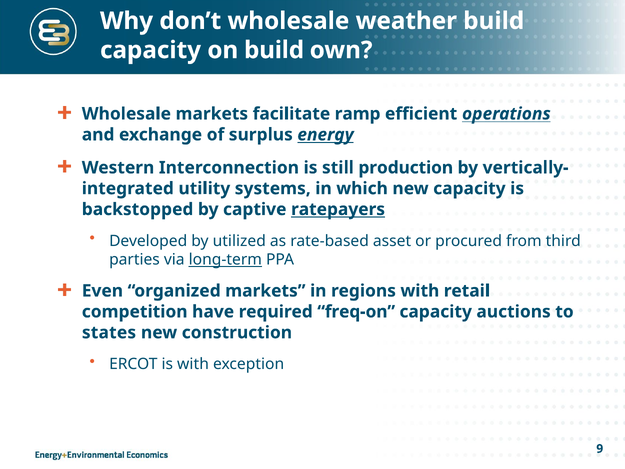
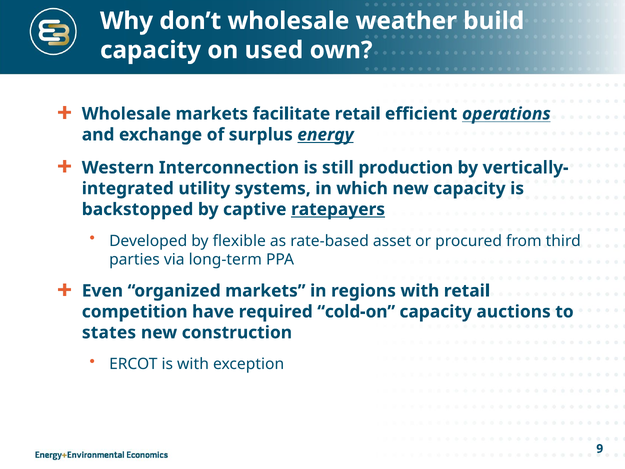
on build: build -> used
facilitate ramp: ramp -> retail
utilized: utilized -> flexible
long-term underline: present -> none
freq-on: freq-on -> cold-on
